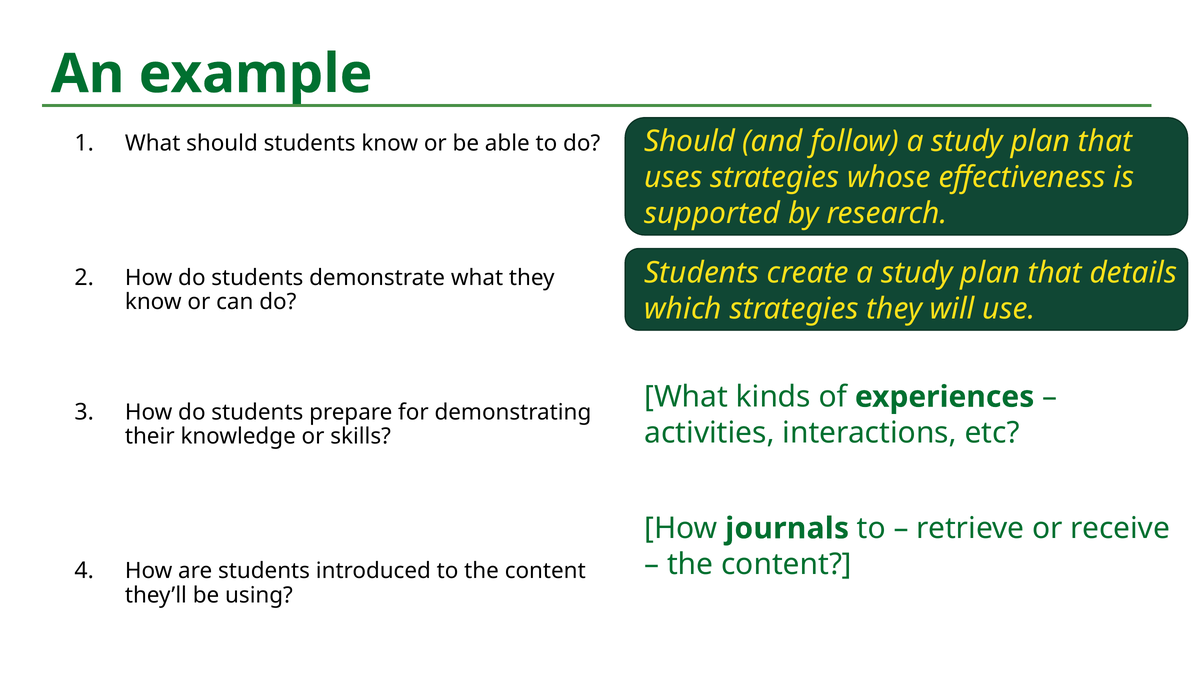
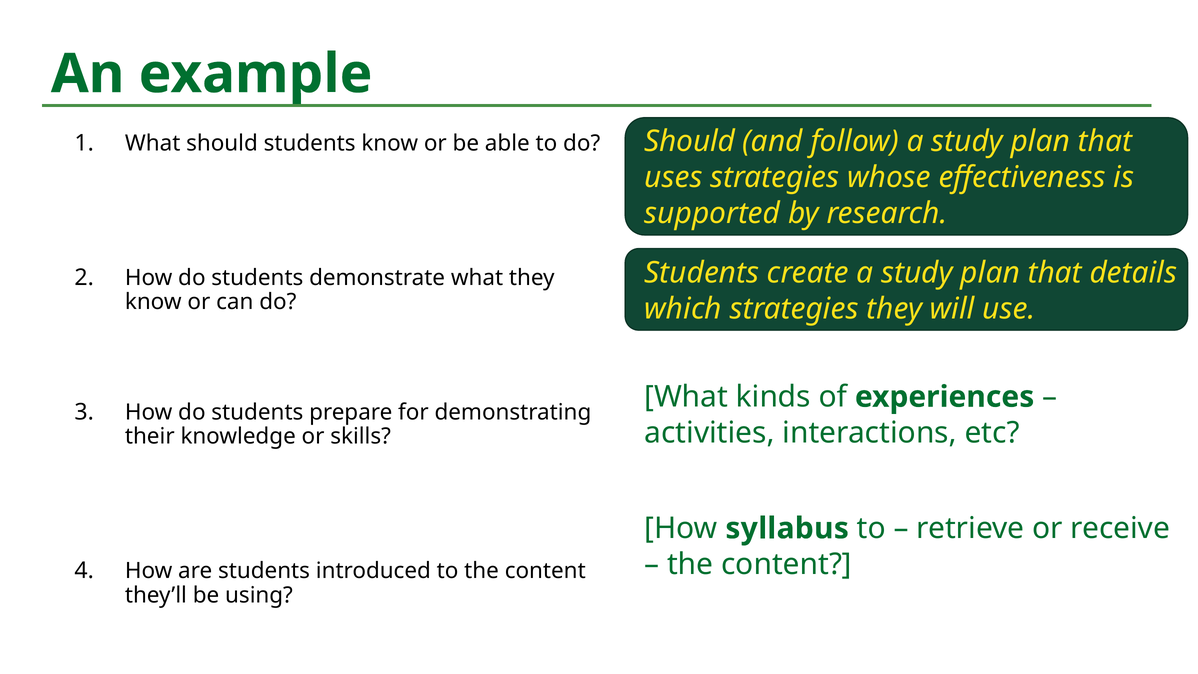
journals: journals -> syllabus
